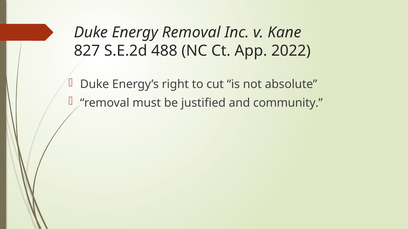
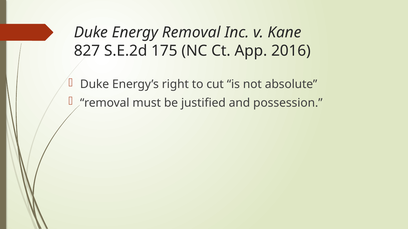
488: 488 -> 175
2022: 2022 -> 2016
community: community -> possession
